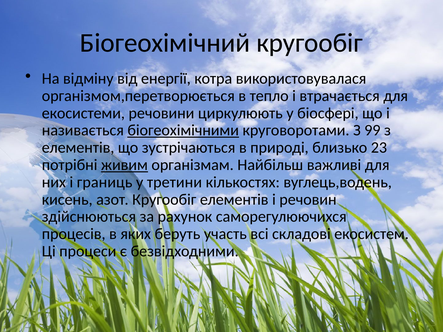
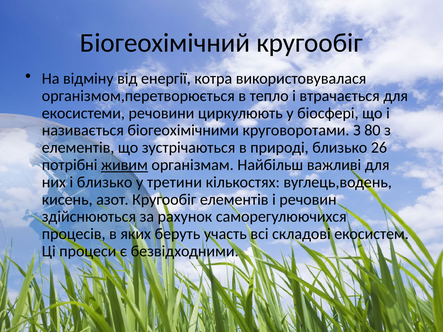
біогеохімічними underline: present -> none
99: 99 -> 80
23: 23 -> 26
і границь: границь -> близько
